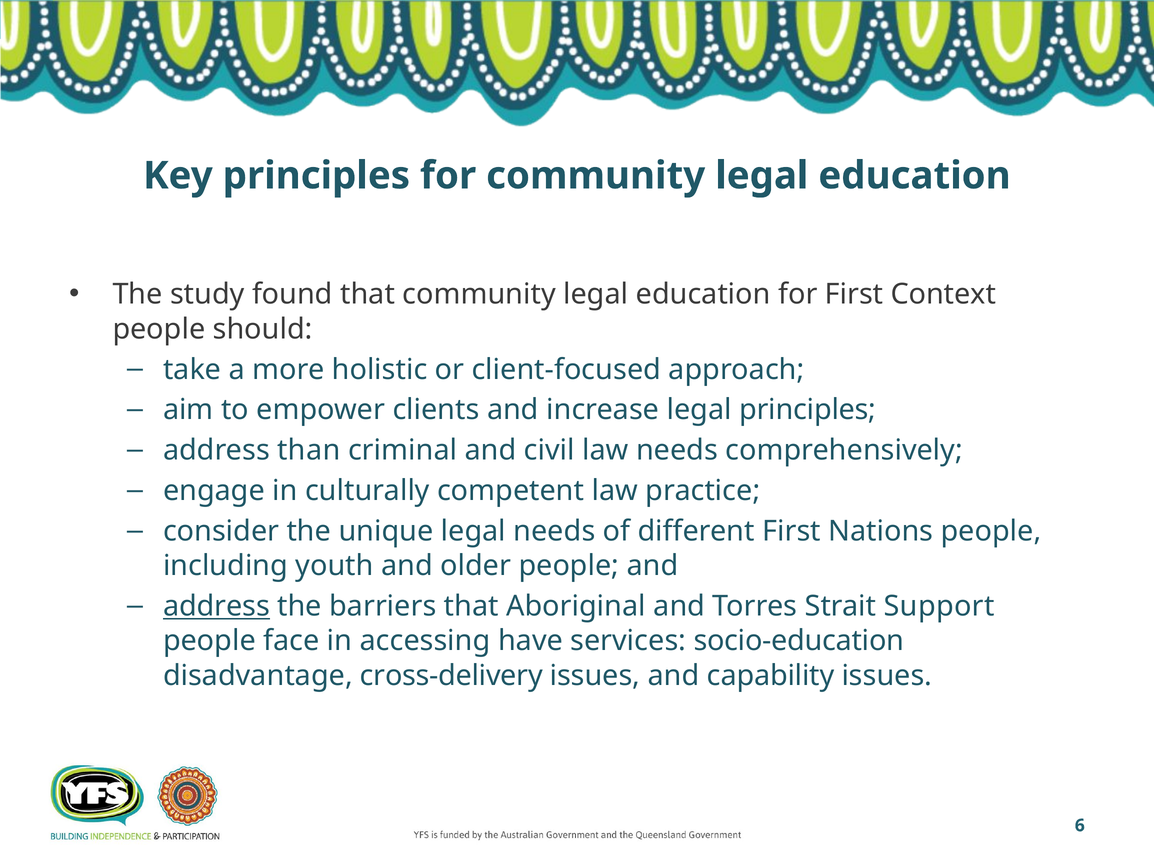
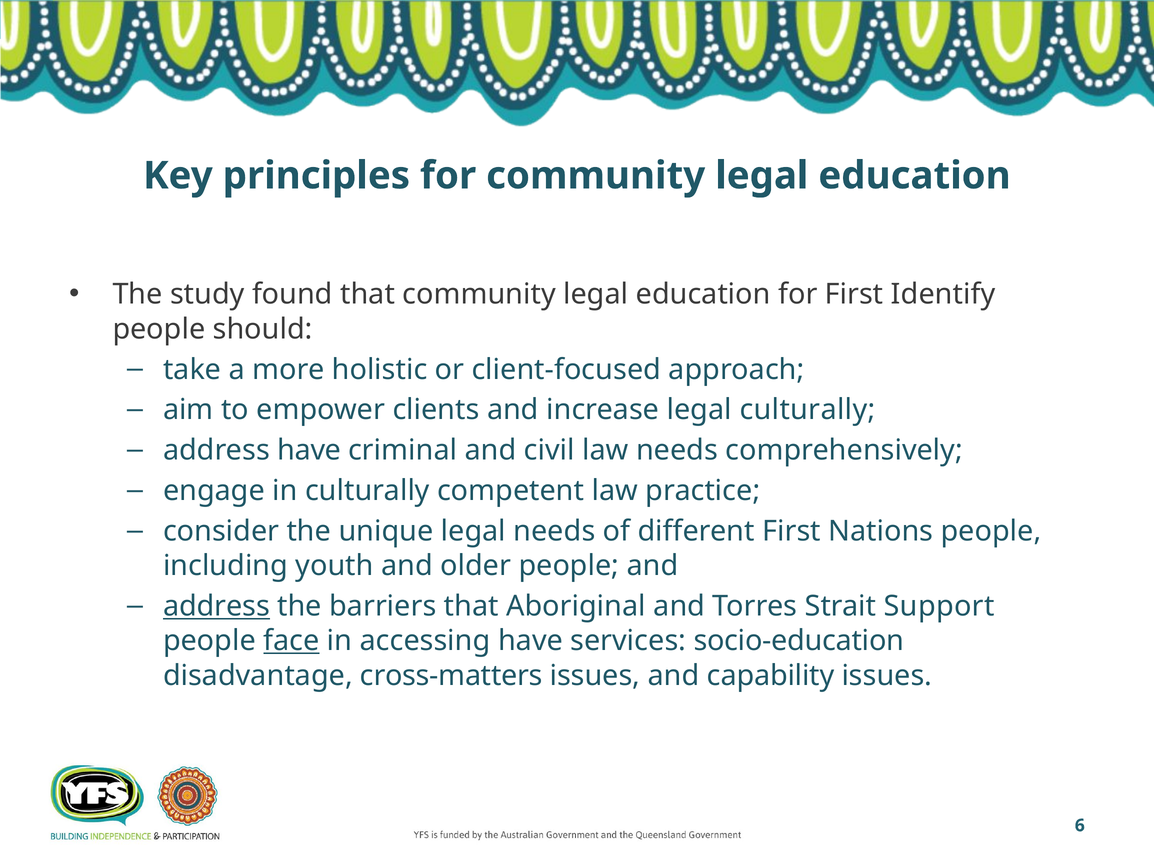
Context: Context -> Identify
legal principles: principles -> culturally
address than: than -> have
face underline: none -> present
cross-delivery: cross-delivery -> cross-matters
